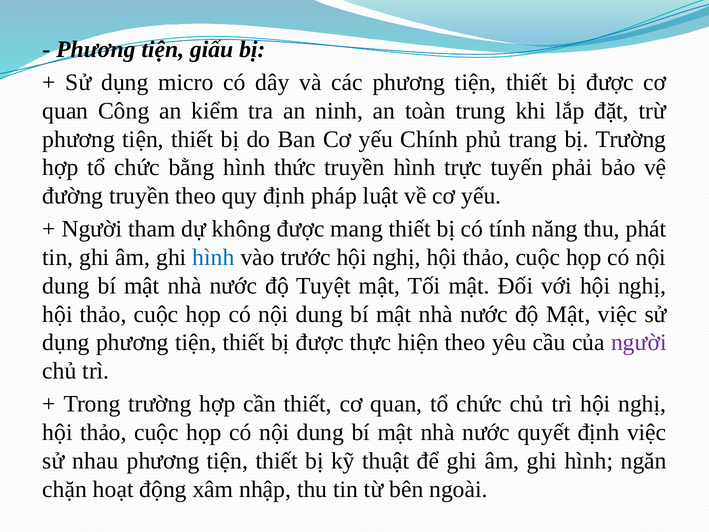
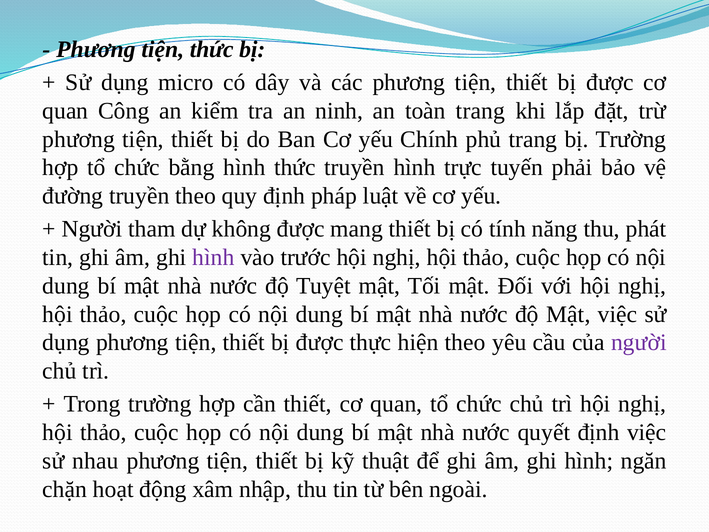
tiện giấu: giấu -> thức
toàn trung: trung -> trang
hình at (213, 257) colour: blue -> purple
